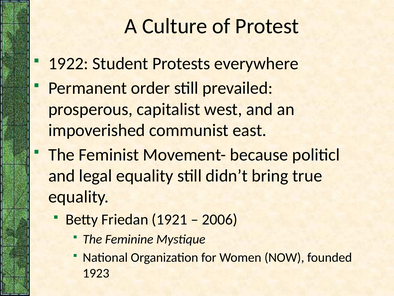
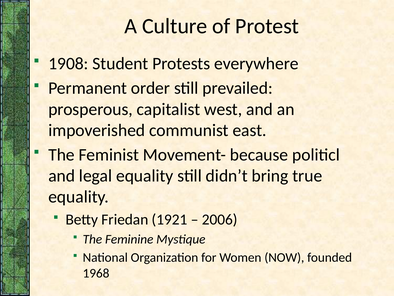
1922: 1922 -> 1908
1923: 1923 -> 1968
